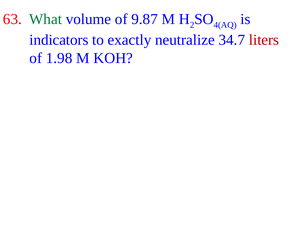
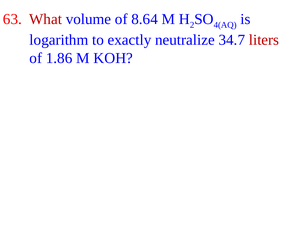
What colour: green -> red
9.87: 9.87 -> 8.64
indicators: indicators -> logarithm
1.98: 1.98 -> 1.86
